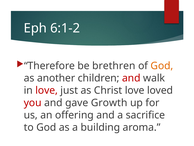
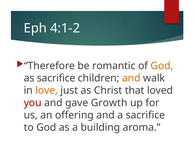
6:1-2: 6:1-2 -> 4:1-2
brethren: brethren -> romantic
as another: another -> sacrifice
and at (131, 78) colour: red -> orange
love at (47, 90) colour: red -> orange
Christ love: love -> that
